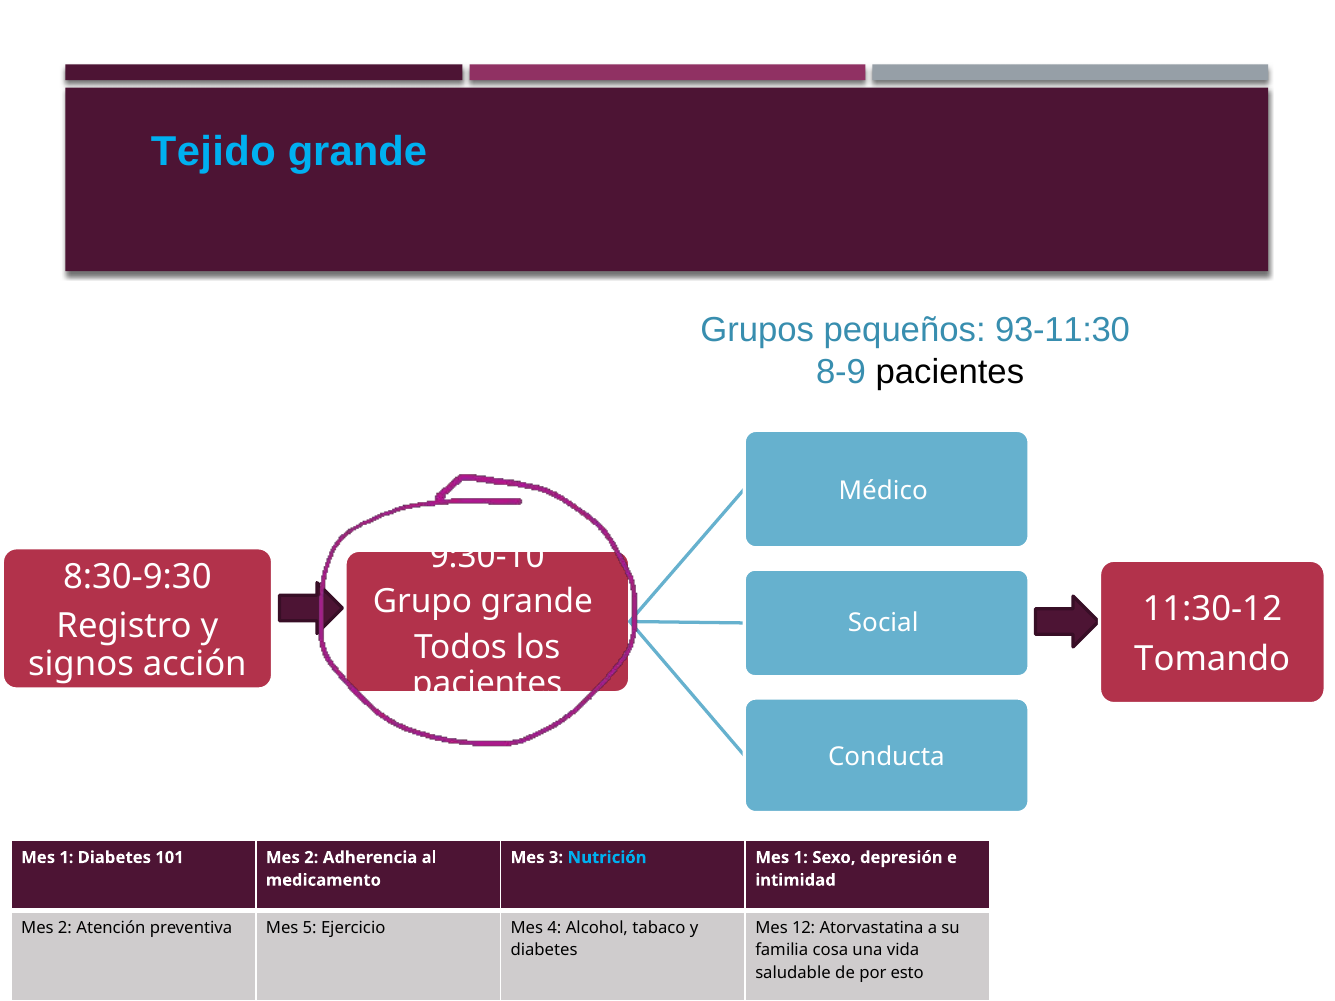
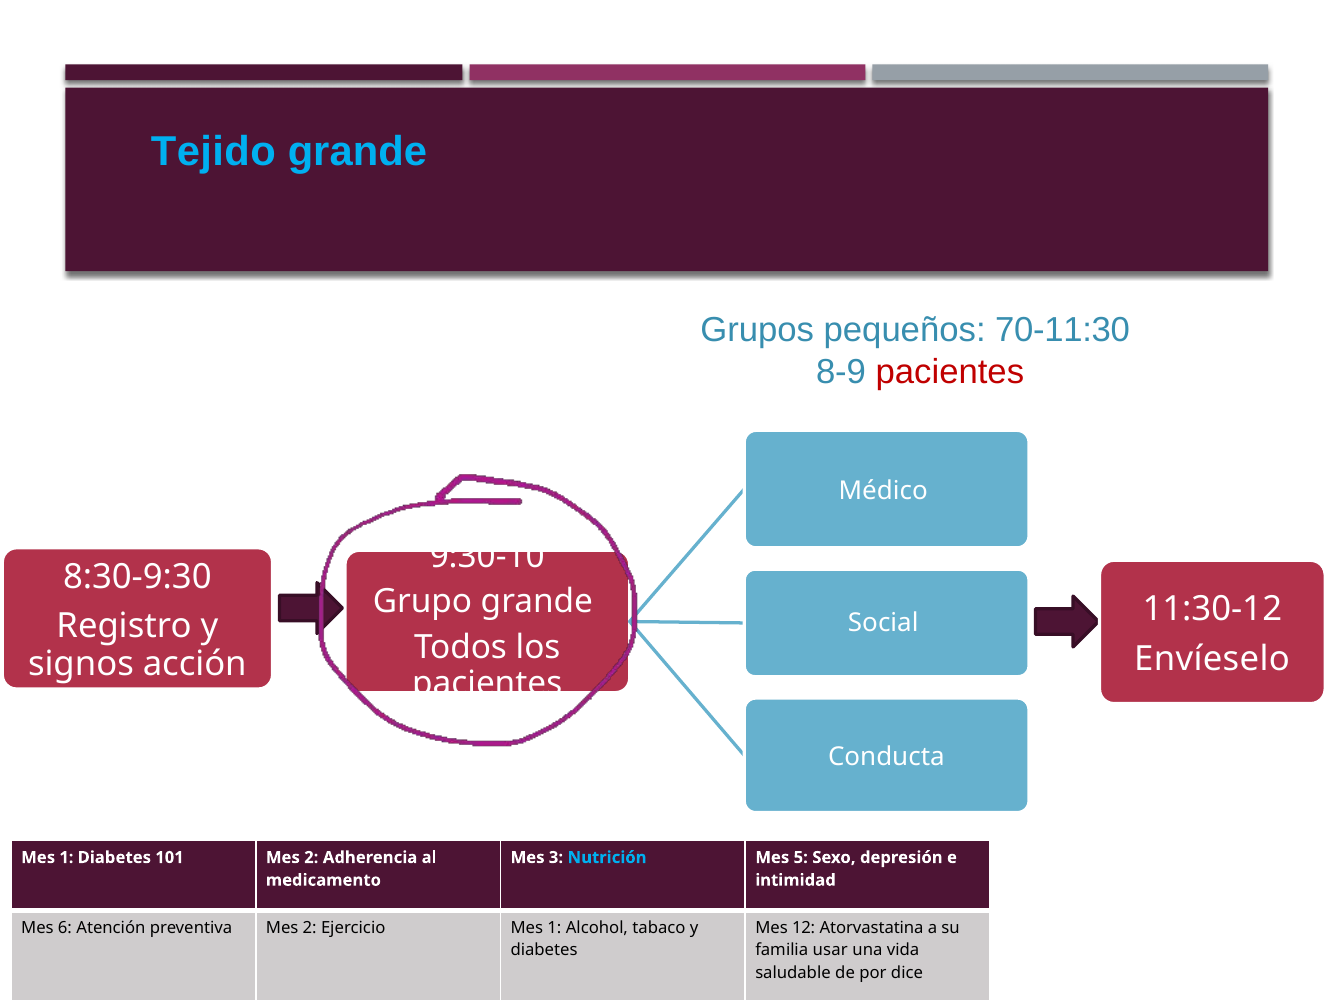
93-11:30: 93-11:30 -> 70-11:30
pacientes at (950, 372) colour: black -> red
Tomando: Tomando -> Envíeselo
1 at (801, 858): 1 -> 5
2 at (65, 928): 2 -> 6
preventiva Mes 5: 5 -> 2
Ejercicio Mes 4: 4 -> 1
cosa: cosa -> usar
esto: esto -> dice
